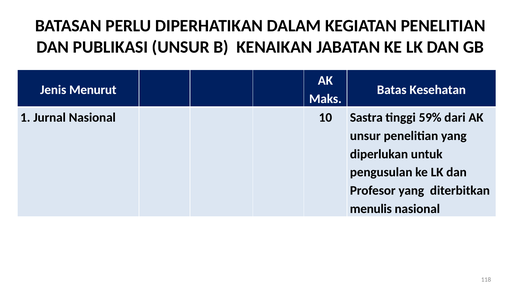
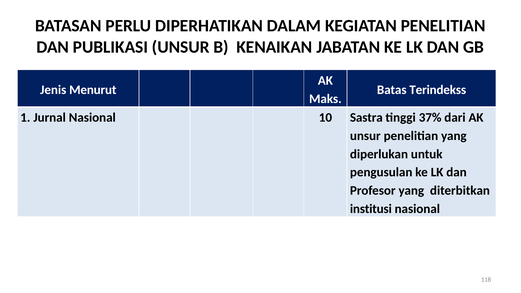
Kesehatan: Kesehatan -> Terindekss
59%: 59% -> 37%
menulis: menulis -> institusi
